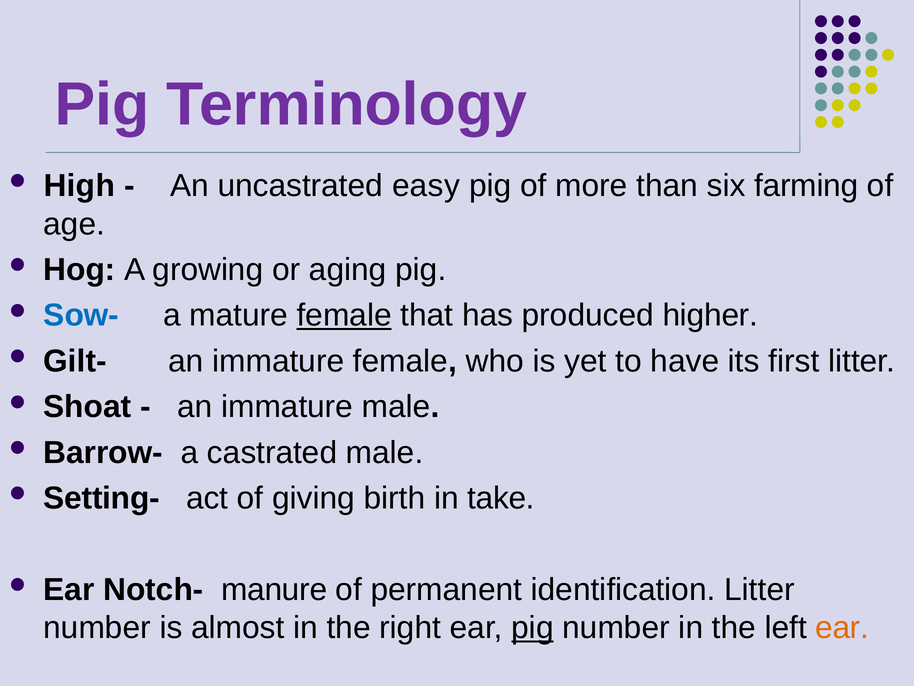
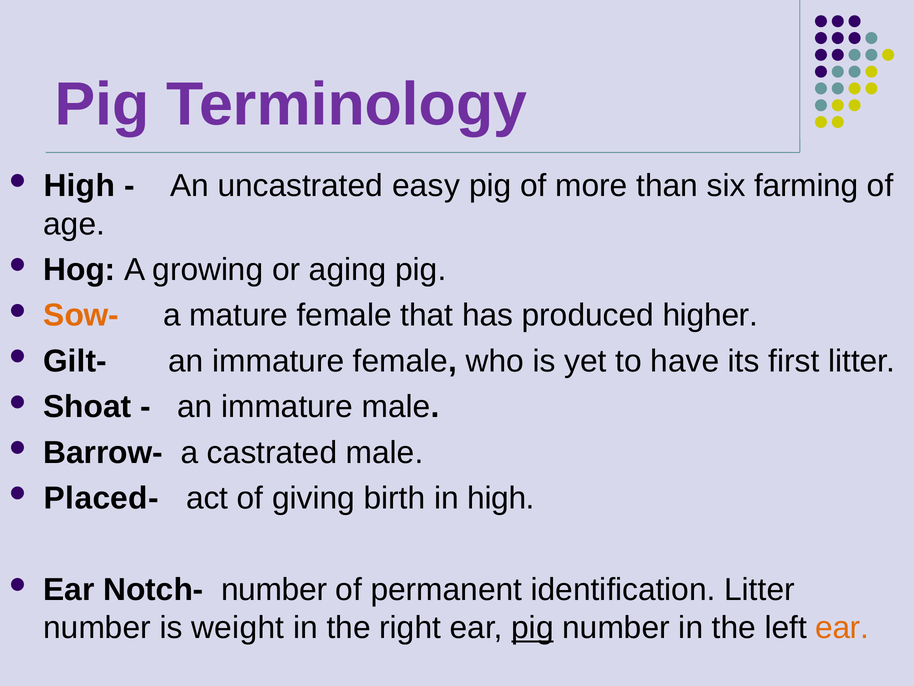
Sow- colour: blue -> orange
female at (344, 315) underline: present -> none
Setting-: Setting- -> Placed-
in take: take -> high
Notch- manure: manure -> number
almost: almost -> weight
